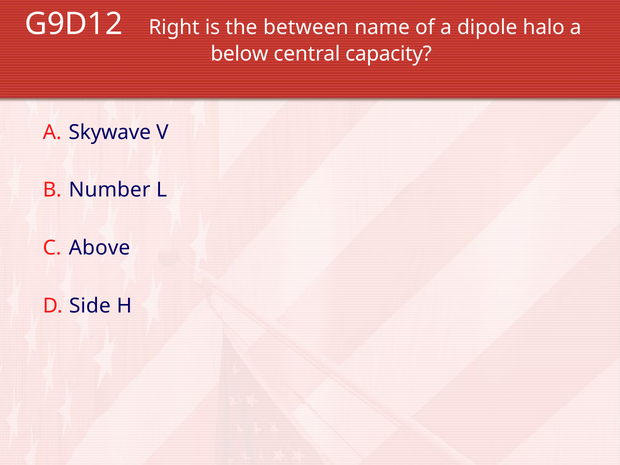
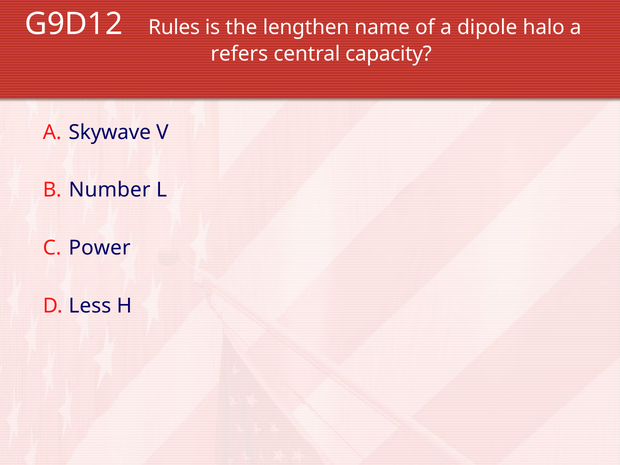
Right: Right -> Rules
between: between -> lengthen
below: below -> refers
Above: Above -> Power
Side: Side -> Less
